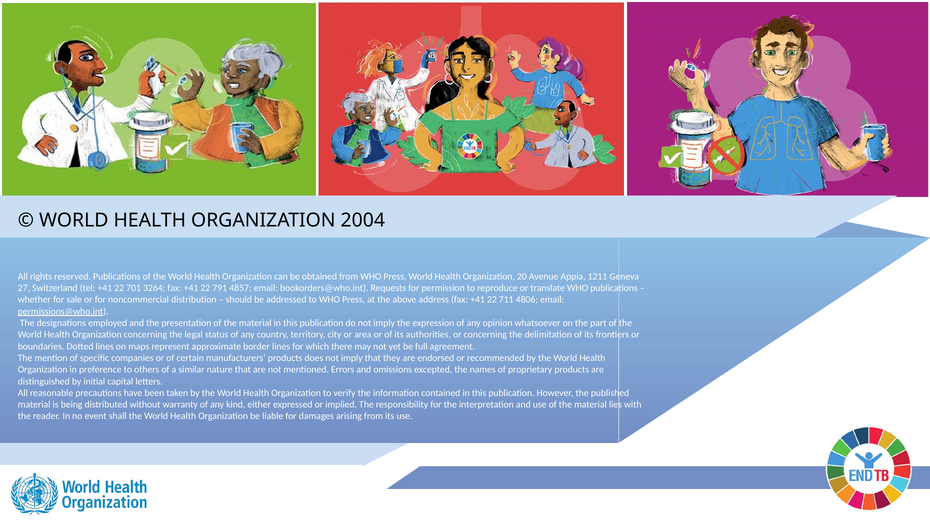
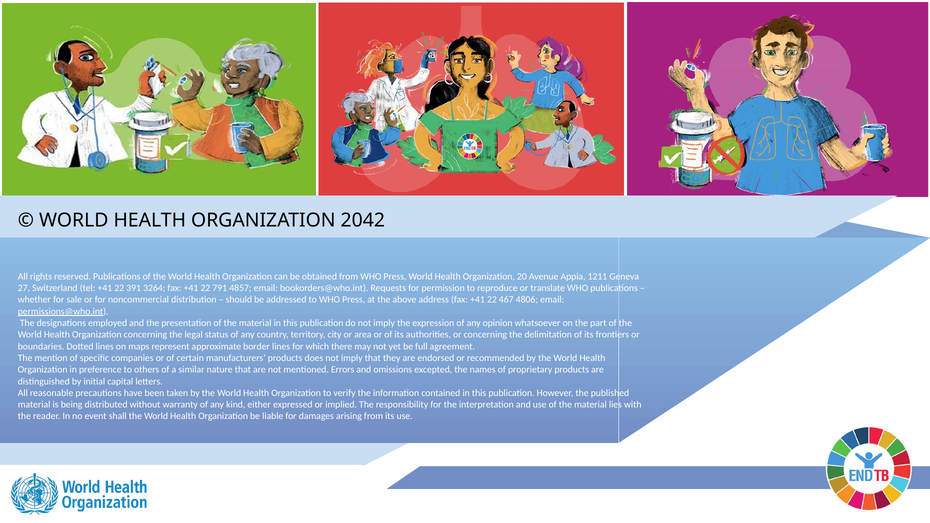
2004: 2004 -> 2042
701: 701 -> 391
711: 711 -> 467
